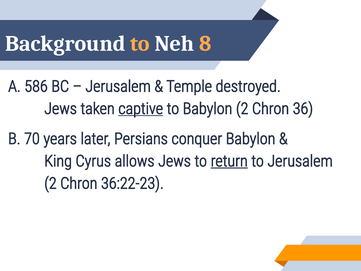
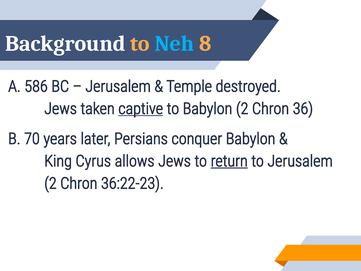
Neh colour: white -> light blue
